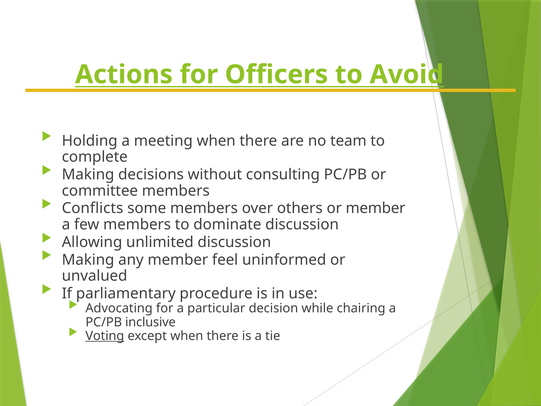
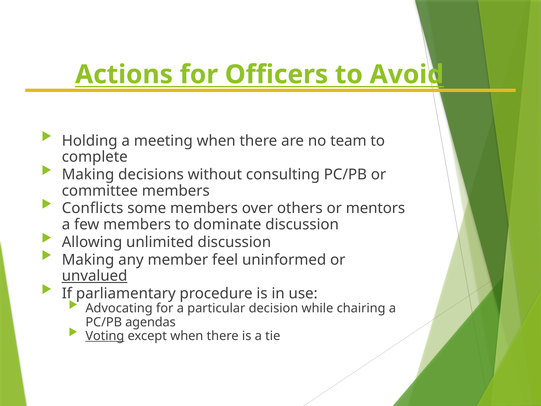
or member: member -> mentors
unvalued underline: none -> present
inclusive: inclusive -> agendas
